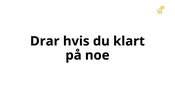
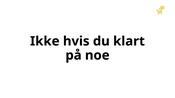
Drar: Drar -> Ikke
